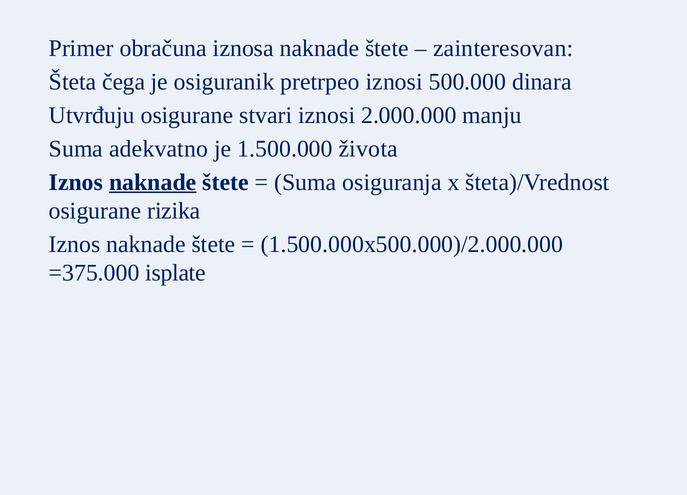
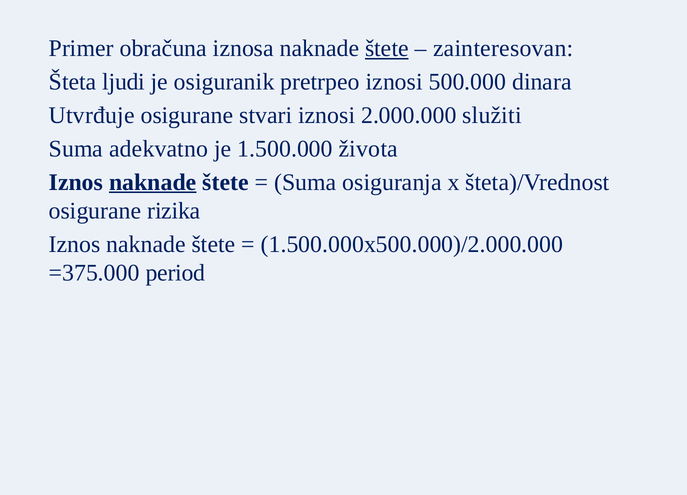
štete at (387, 48) underline: none -> present
čega: čega -> ljudi
Utvrđuju: Utvrđuju -> Utvrđuje
manju: manju -> služiti
isplate: isplate -> period
